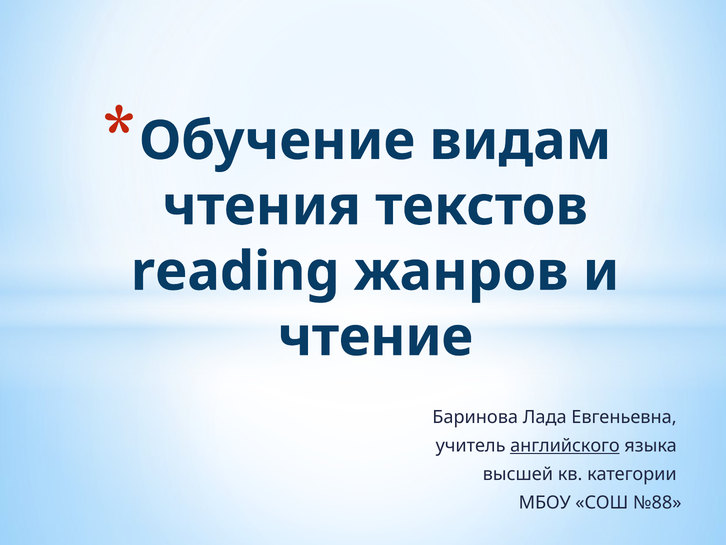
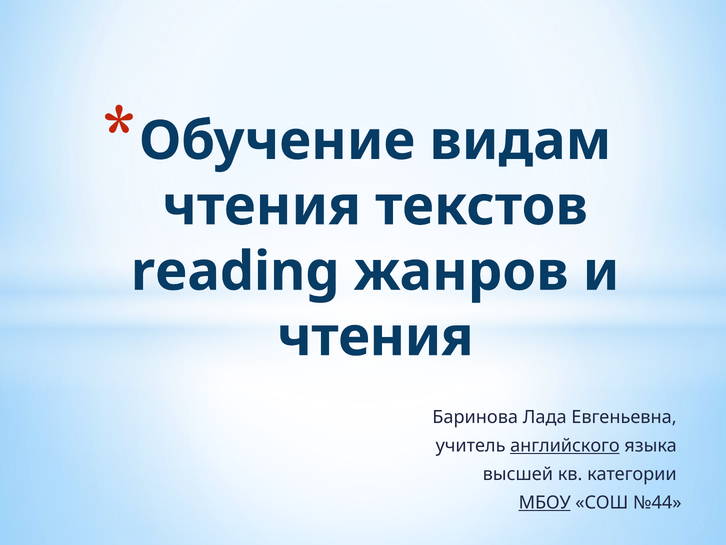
чтение at (375, 337): чтение -> чтения
МБОУ underline: none -> present
№88: №88 -> №44
